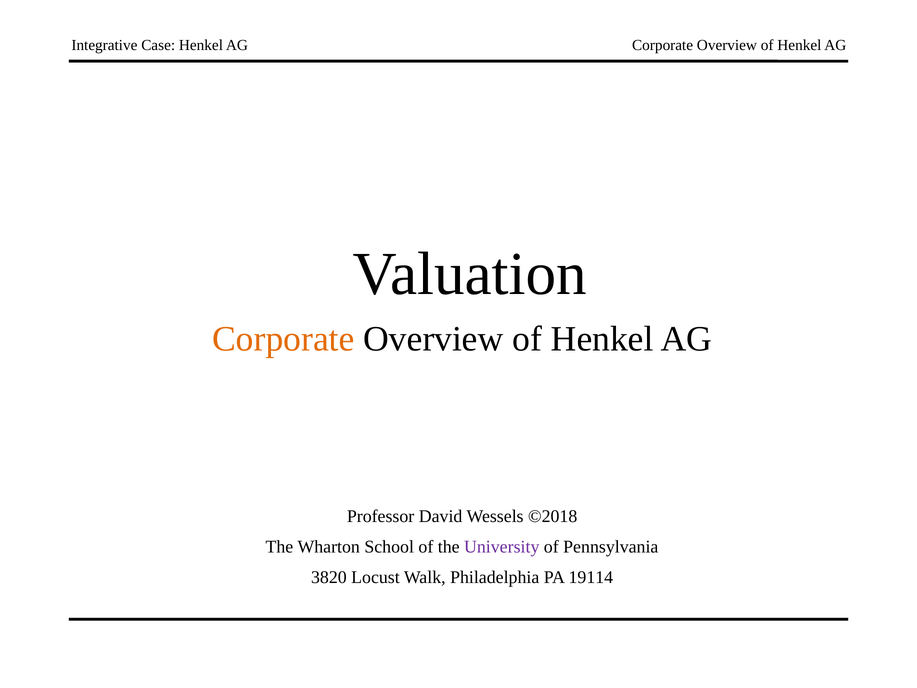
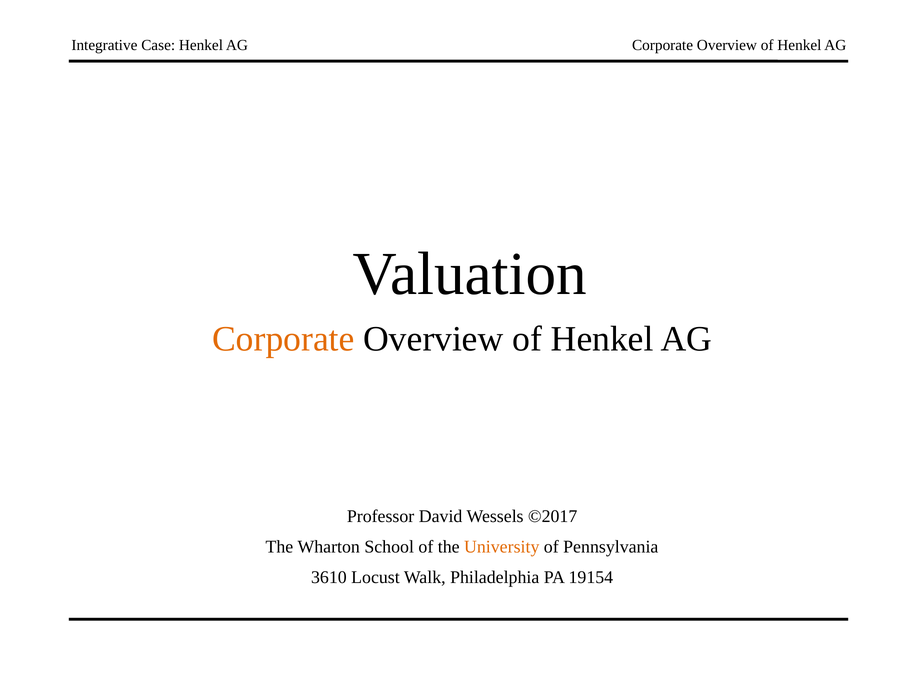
©2018: ©2018 -> ©2017
University colour: purple -> orange
3820: 3820 -> 3610
19114: 19114 -> 19154
